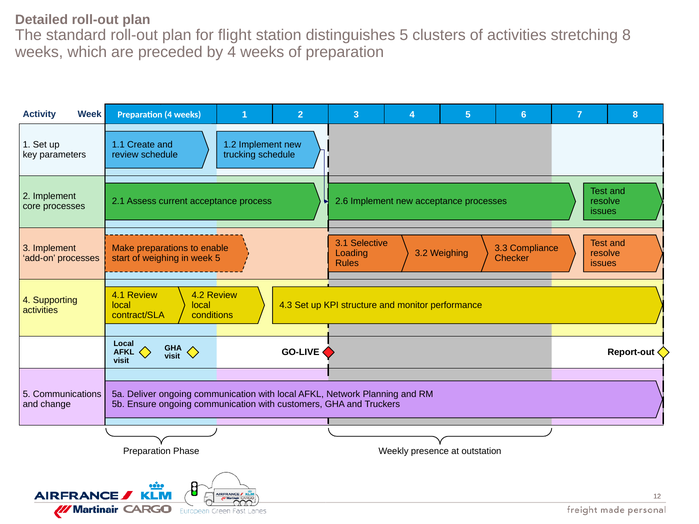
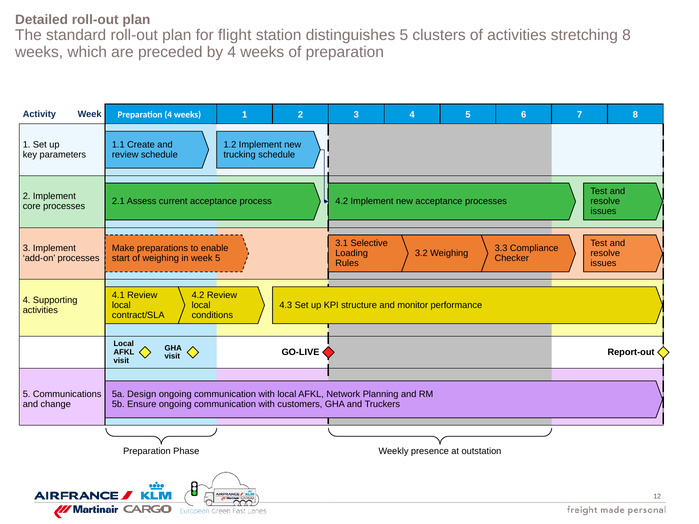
2.6 at (342, 201): 2.6 -> 4.2
Deliver: Deliver -> Design
